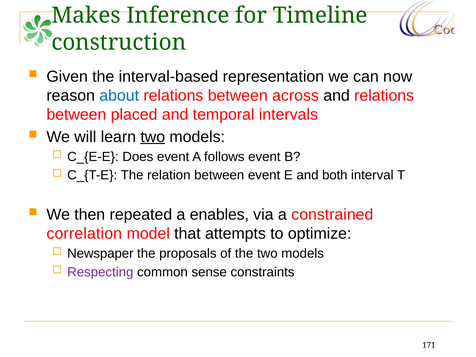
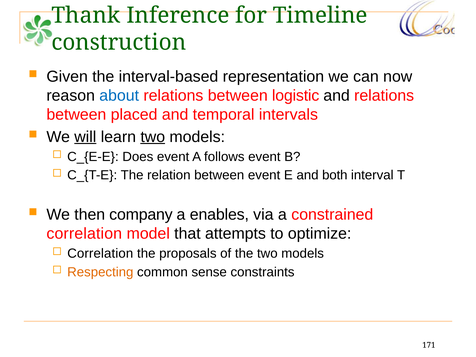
Makes: Makes -> Thank
across: across -> logistic
will underline: none -> present
repeated: repeated -> company
Newspaper at (100, 253): Newspaper -> Correlation
Respecting colour: purple -> orange
